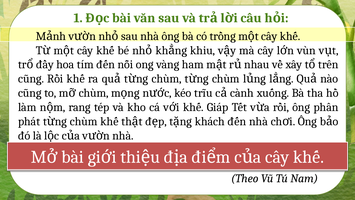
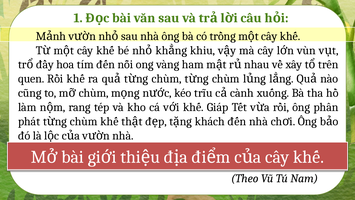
cũng at (31, 79): cũng -> quen
